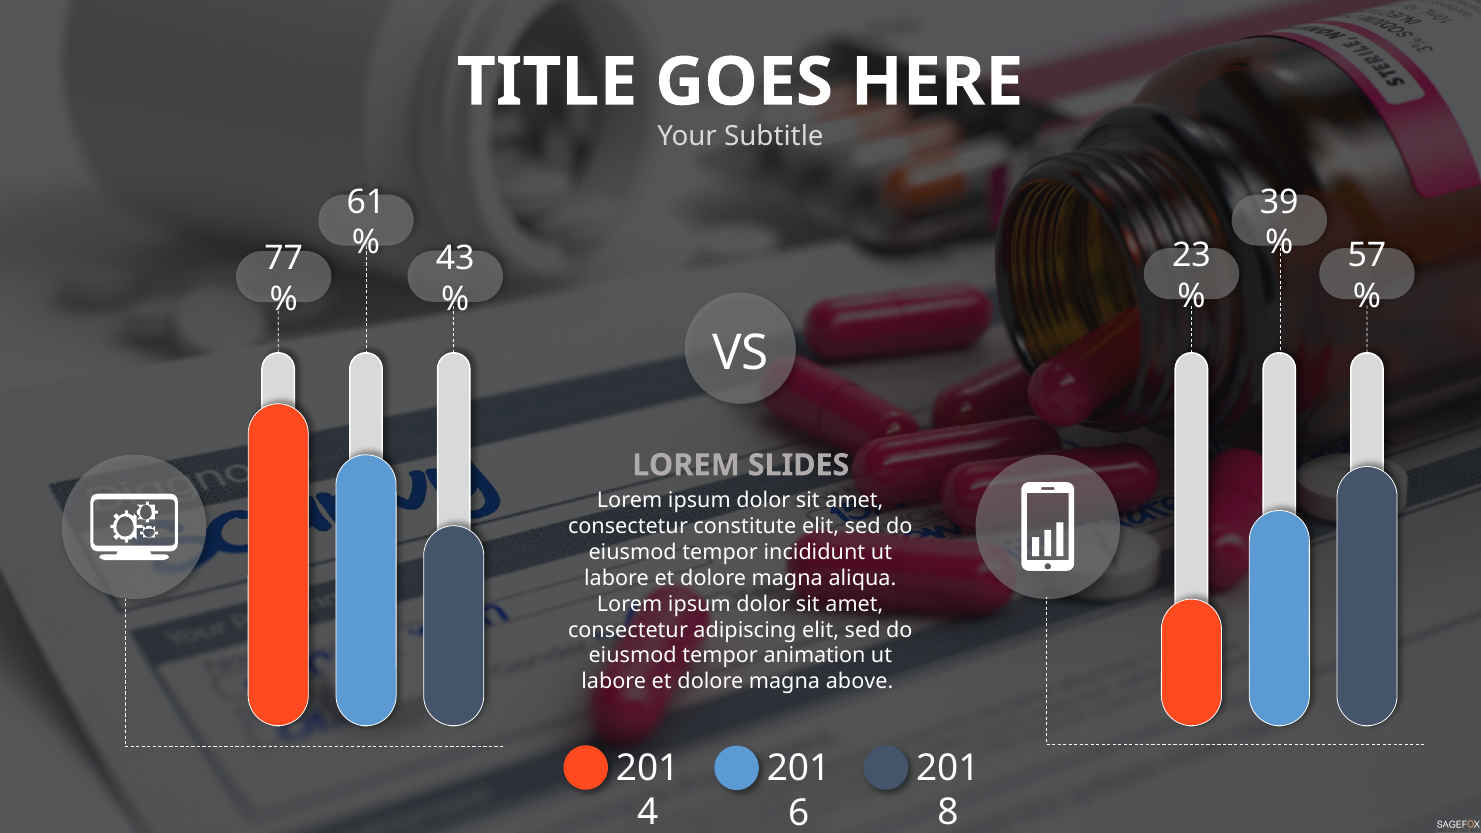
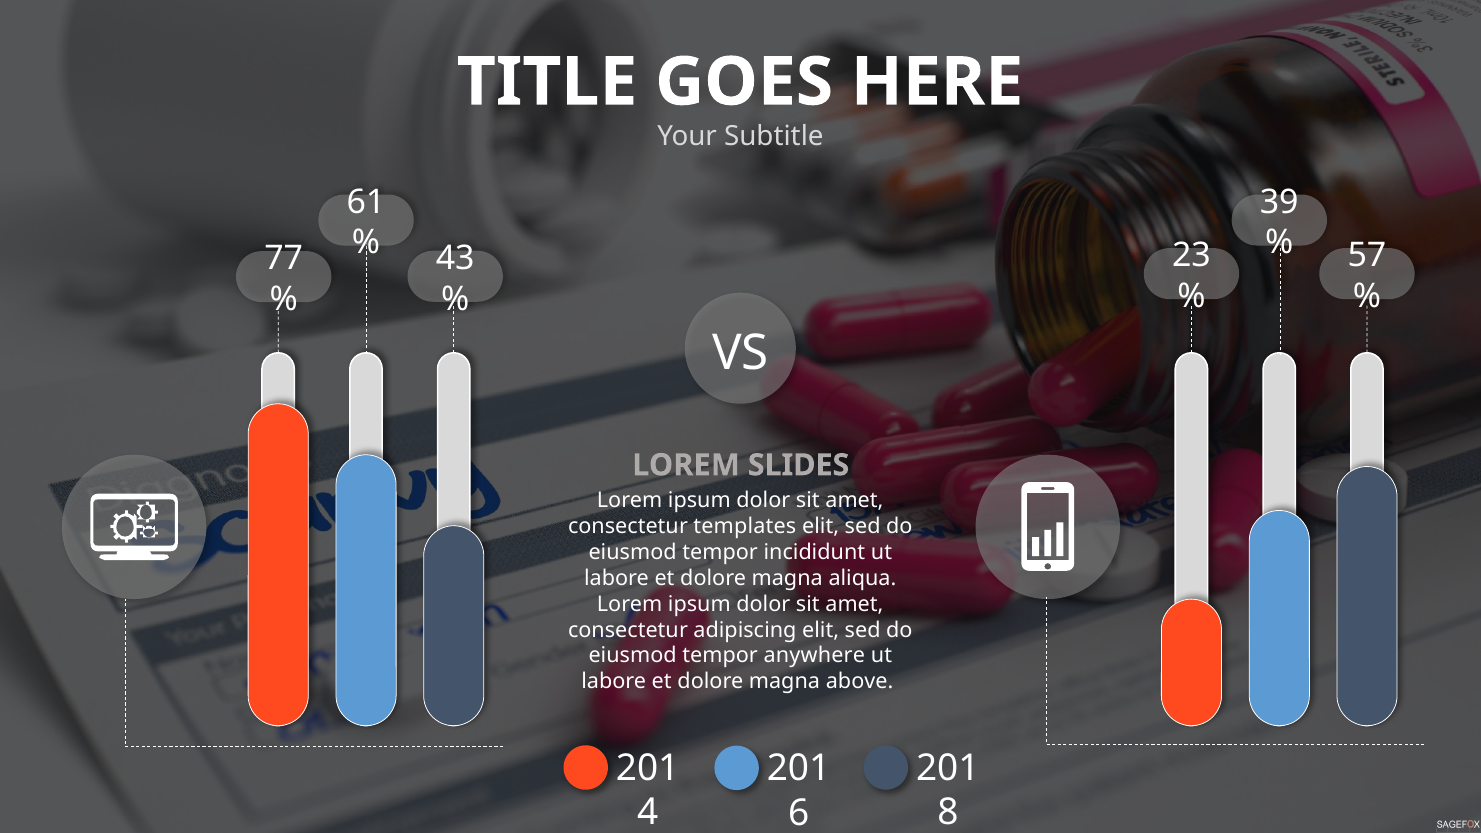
constitute: constitute -> templates
animation: animation -> anywhere
